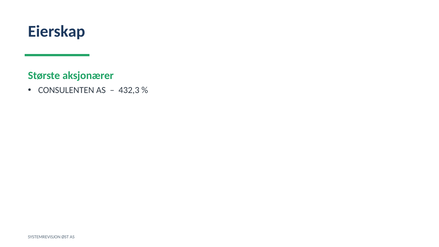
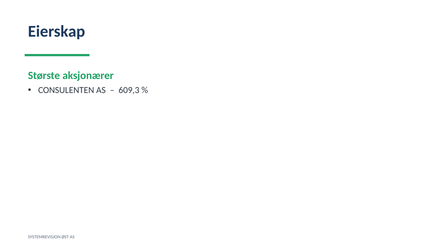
432,3: 432,3 -> 609,3
